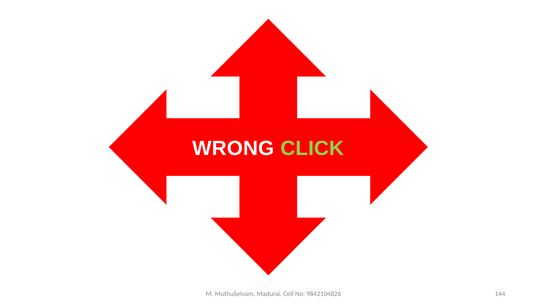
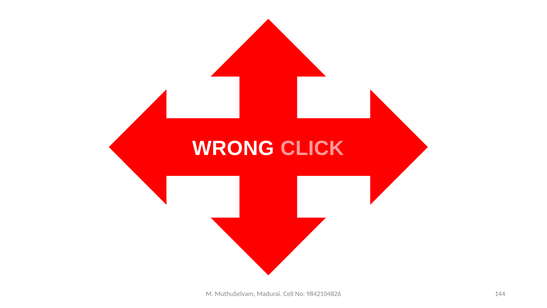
CLICK colour: light green -> pink
